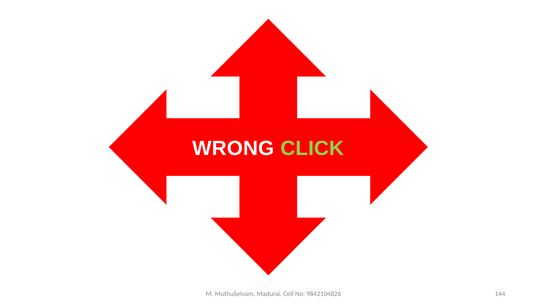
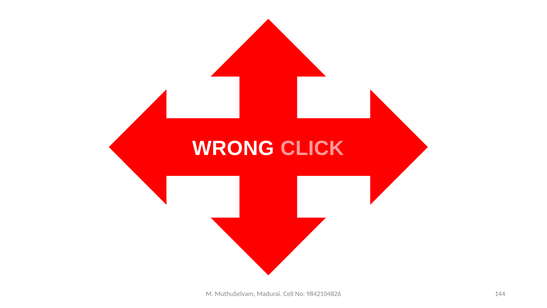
CLICK colour: light green -> pink
